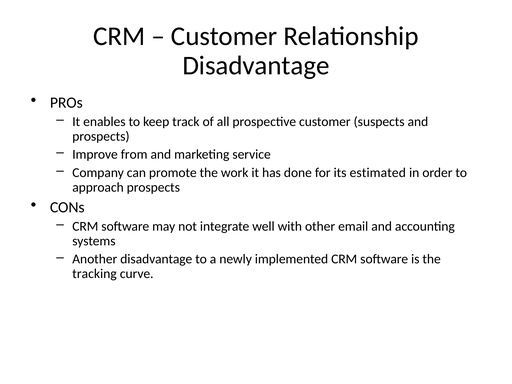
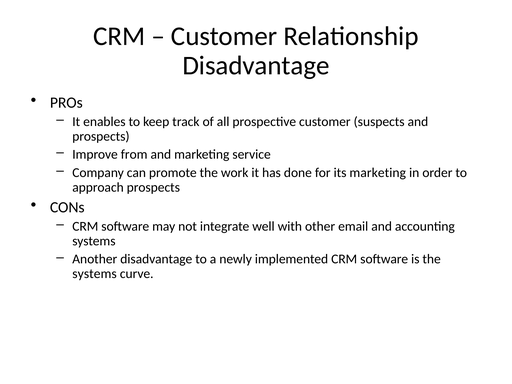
its estimated: estimated -> marketing
tracking at (95, 274): tracking -> systems
